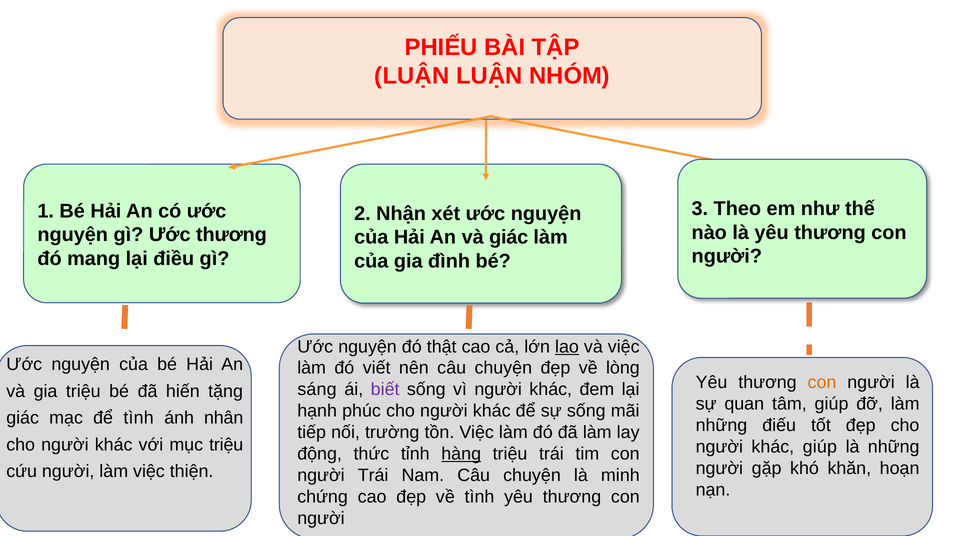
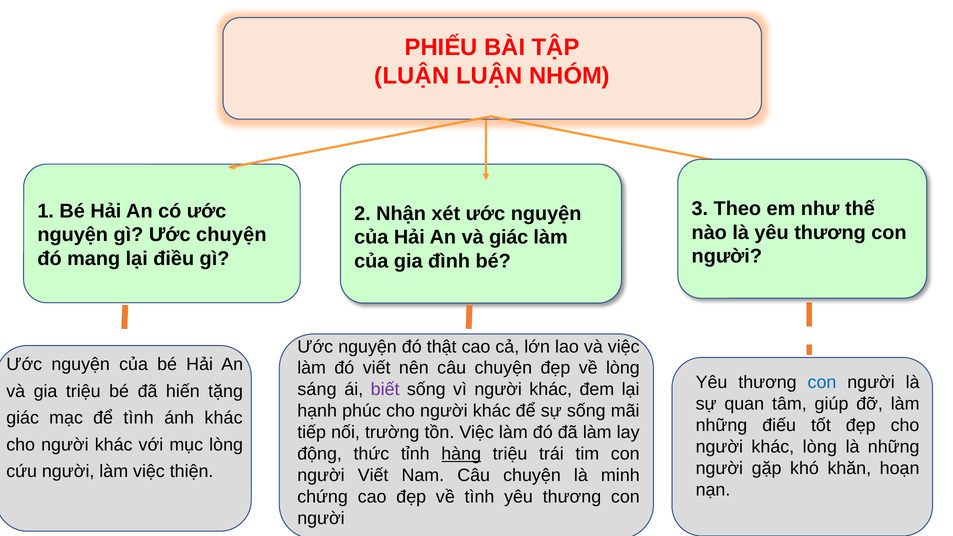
Ước thương: thương -> chuyện
lao underline: present -> none
con at (822, 383) colour: orange -> blue
ánh nhân: nhân -> khác
mục triệu: triệu -> lòng
khác giúp: giúp -> lòng
người Trái: Trái -> Viết
